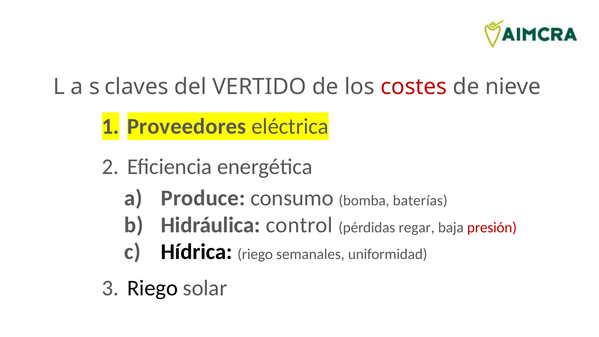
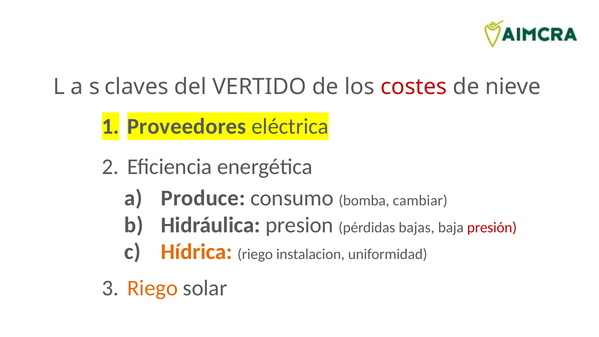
baterías: baterías -> cambiar
control: control -> presion
regar: regar -> bajas
Hídrica colour: black -> orange
semanales: semanales -> instalacion
Riego at (153, 288) colour: black -> orange
